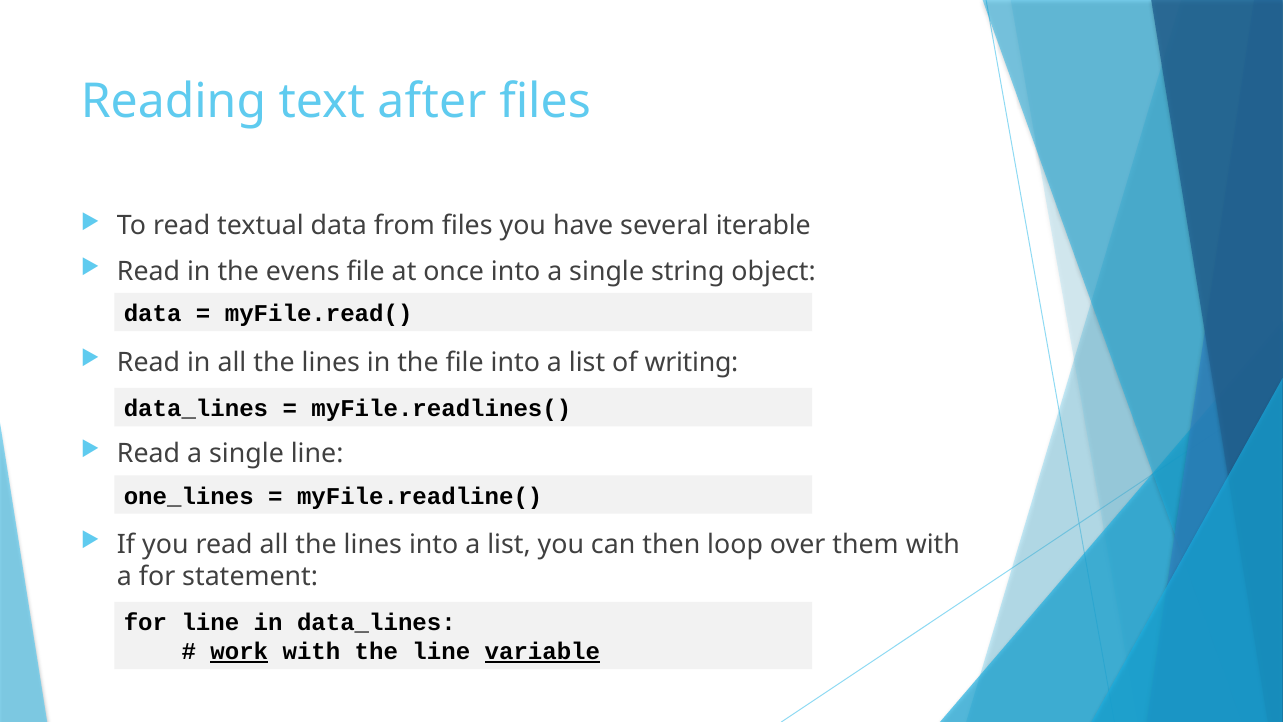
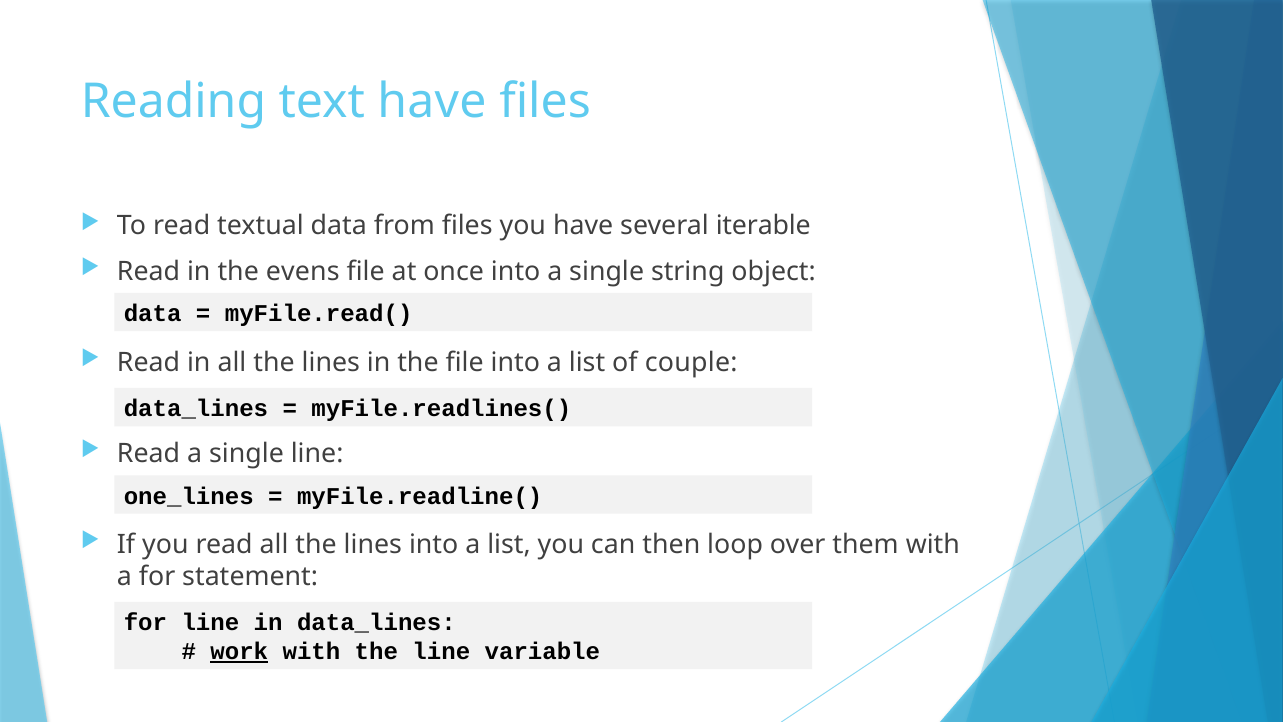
text after: after -> have
writing: writing -> couple
variable underline: present -> none
